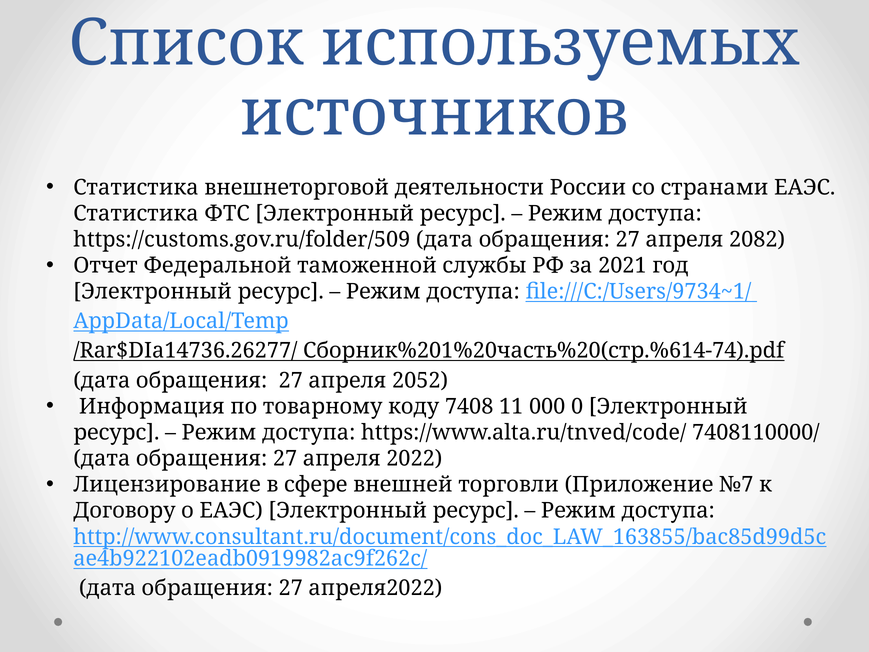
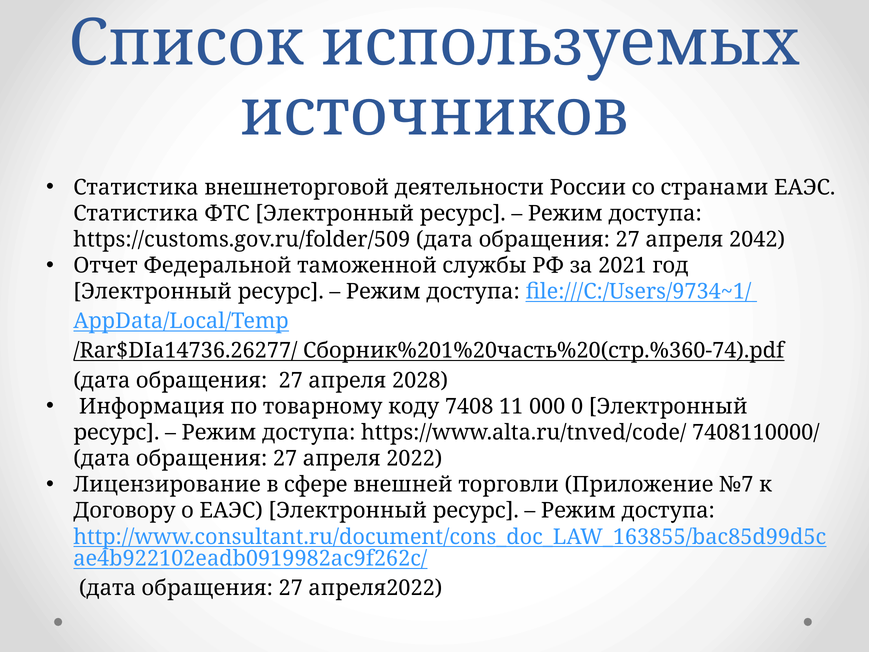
2082: 2082 -> 2042
Сборник%201%20часть%20(стр.%614-74).pdf: Сборник%201%20часть%20(стр.%614-74).pdf -> Сборник%201%20часть%20(стр.%360-74).pdf
2052: 2052 -> 2028
